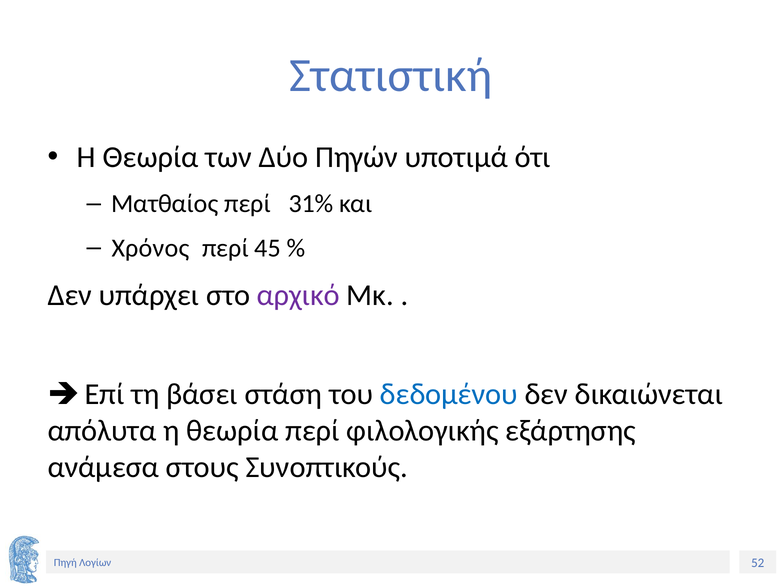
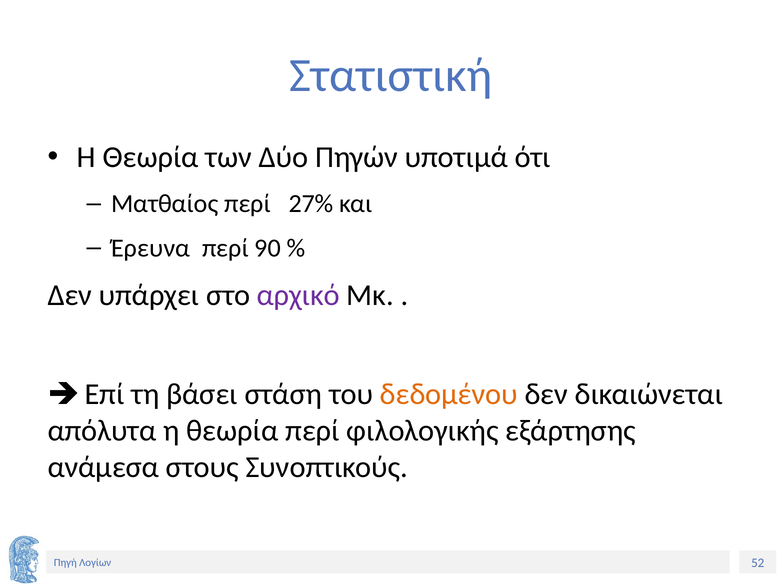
31%: 31% -> 27%
Χρόνος: Χρόνος -> Έρευνα
45: 45 -> 90
δεδομένου colour: blue -> orange
